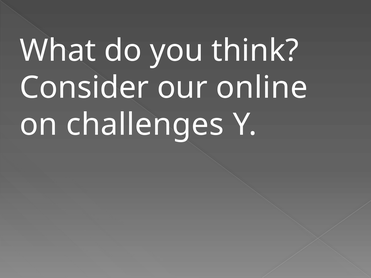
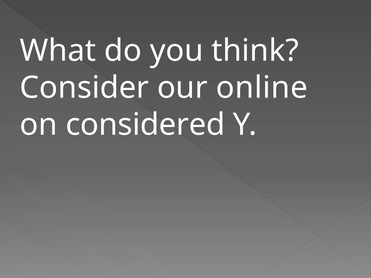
challenges: challenges -> considered
